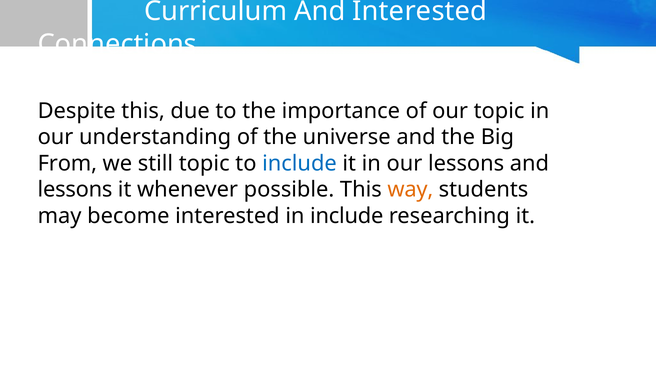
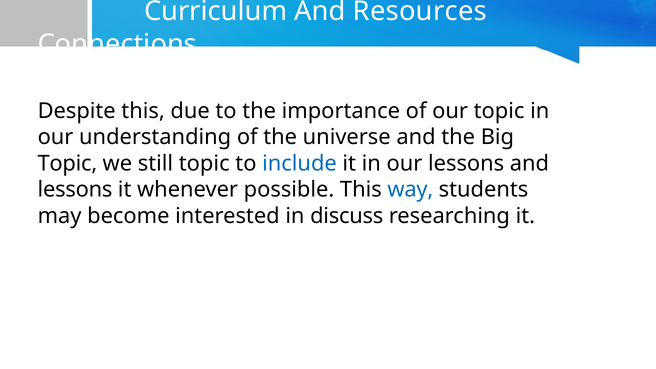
And Interested: Interested -> Resources
From at (67, 163): From -> Topic
way colour: orange -> blue
in include: include -> discuss
